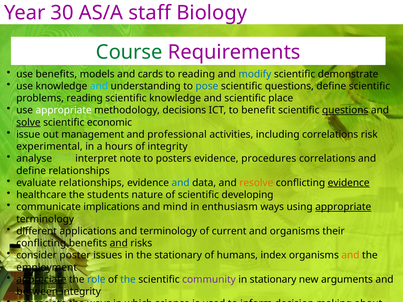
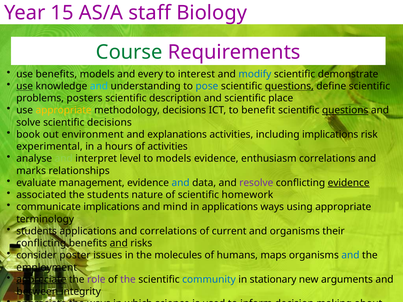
30: 30 -> 15
cards: cards -> every
to reading: reading -> interest
use at (25, 86) underline: none -> present
questions at (289, 86) underline: none -> present
problems reading: reading -> posters
scientific knowledge: knowledge -> description
appropriate at (64, 110) colour: white -> yellow
solve underline: present -> none
scientific economic: economic -> decisions
issue: issue -> book
management: management -> environment
professional: professional -> explanations
including correlations: correlations -> implications
of integrity: integrity -> activities
note: note -> level
to posters: posters -> models
procedures: procedures -> enthusiasm
define at (31, 171): define -> marks
evaluate relationships: relationships -> management
resolve colour: orange -> purple
healthcare: healthcare -> associated
developing: developing -> homework
in enthusiasm: enthusiasm -> applications
appropriate at (343, 207) underline: present -> none
different at (37, 231): different -> students
and terminology: terminology -> correlations
the stationary: stationary -> molecules
index: index -> maps
and at (350, 255) colour: orange -> blue
role colour: blue -> purple
the at (128, 280) colour: blue -> purple
community colour: purple -> blue
